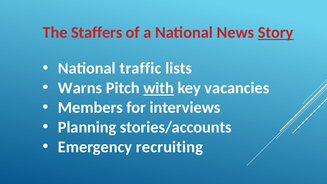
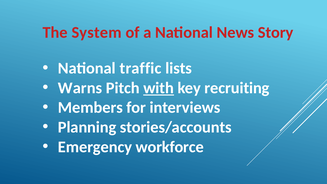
Staffers: Staffers -> System
Story underline: present -> none
vacancies: vacancies -> recruiting
recruiting: recruiting -> workforce
